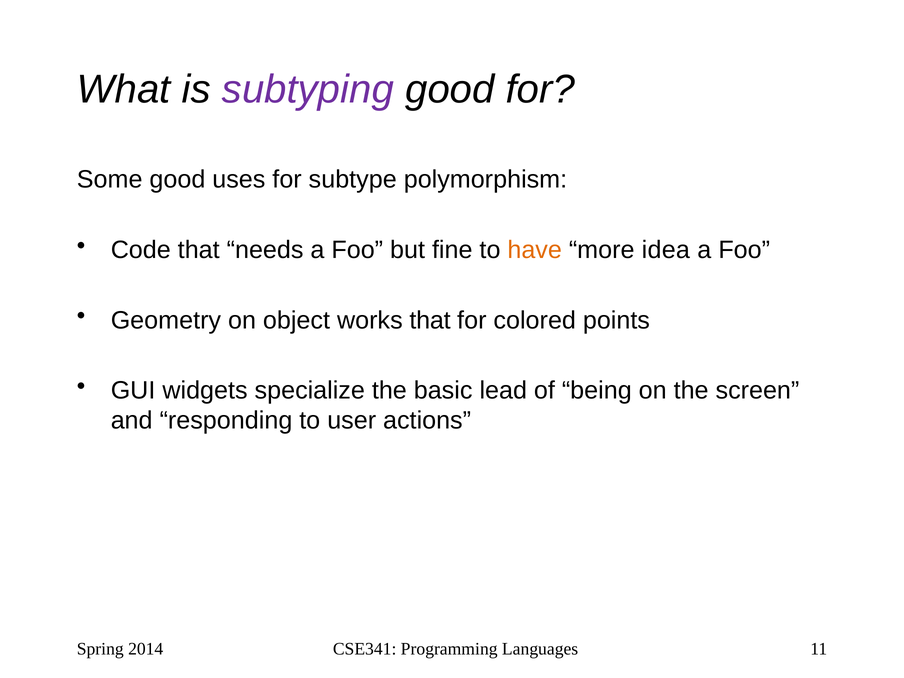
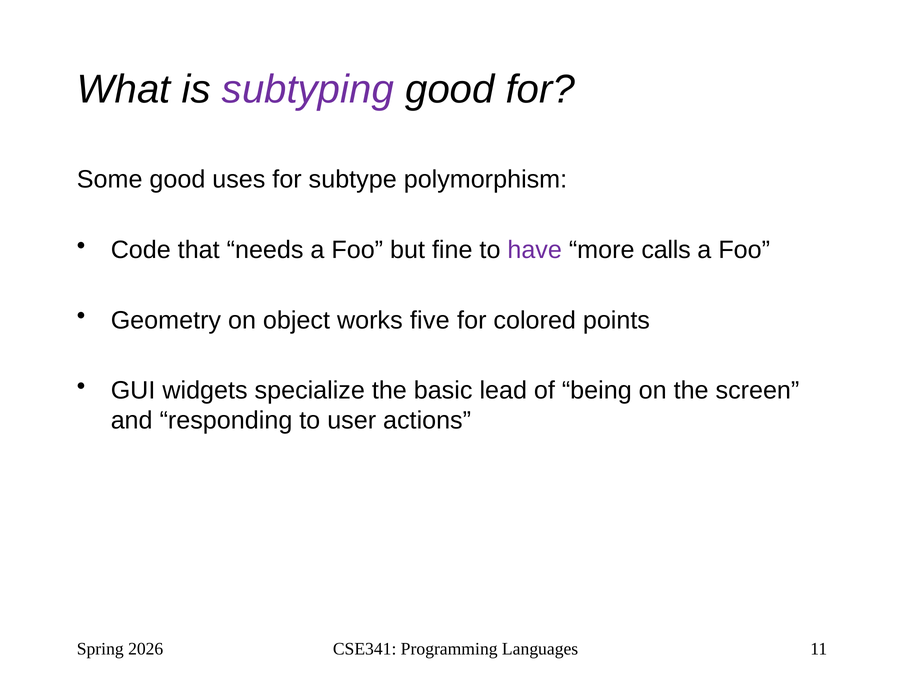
have colour: orange -> purple
idea: idea -> calls
works that: that -> five
2014: 2014 -> 2026
